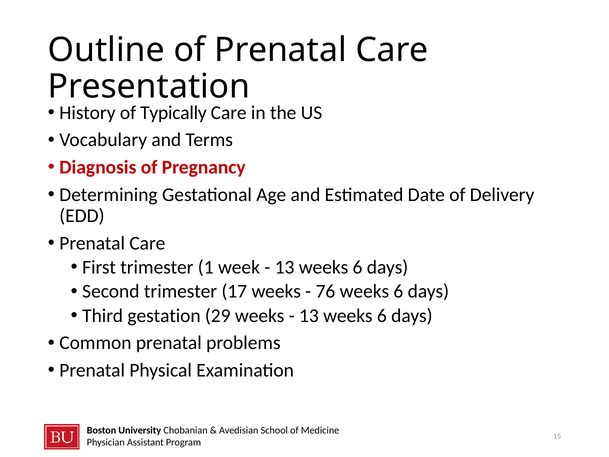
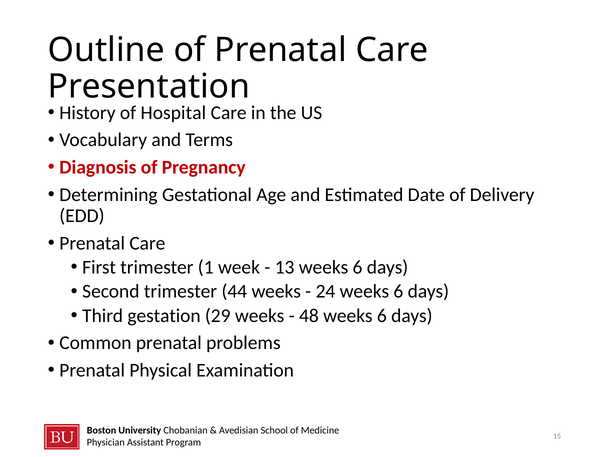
Typically: Typically -> Hospital
17: 17 -> 44
76: 76 -> 24
13 at (309, 315): 13 -> 48
